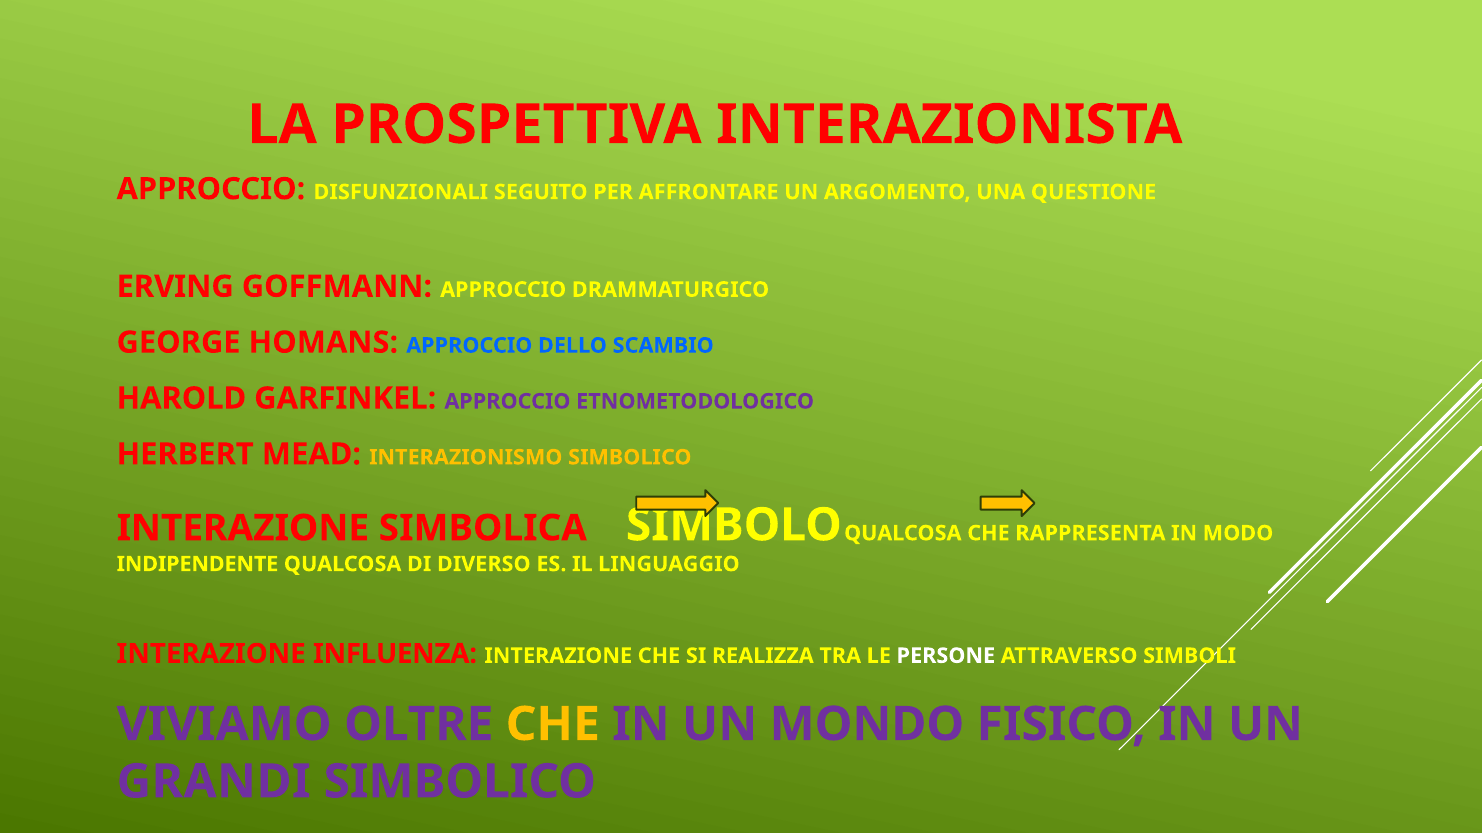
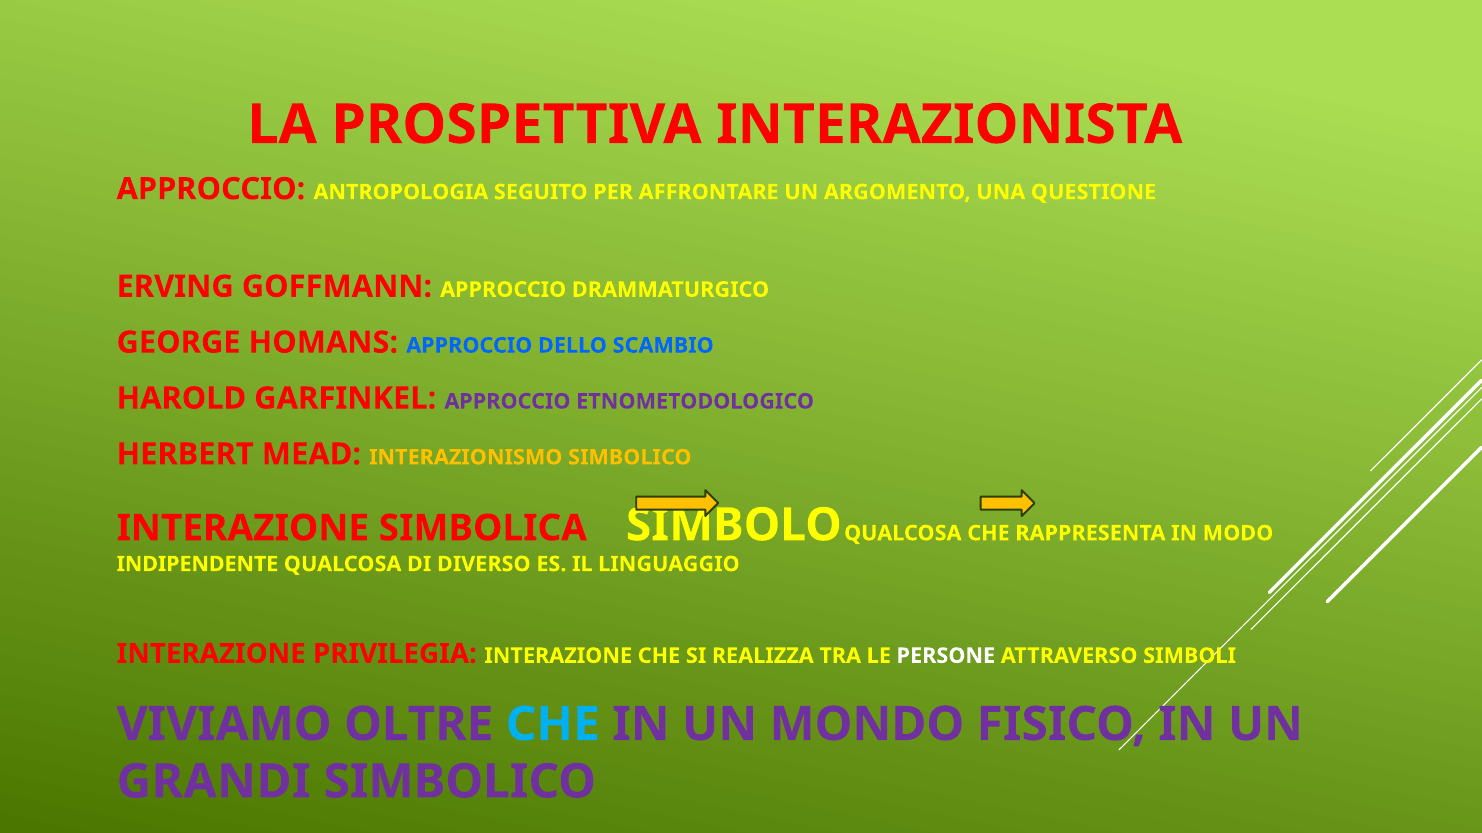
DISFUNZIONALI: DISFUNZIONALI -> ANTROPOLOGIA
INFLUENZA: INFLUENZA -> PRIVILEGIA
CHE at (553, 725) colour: yellow -> light blue
